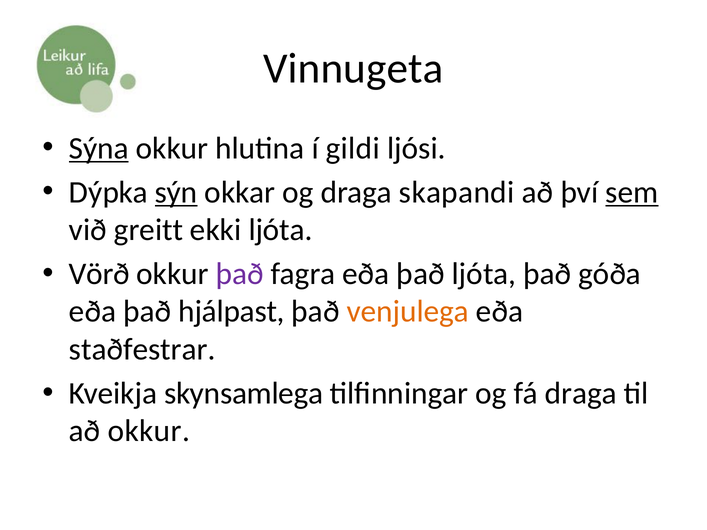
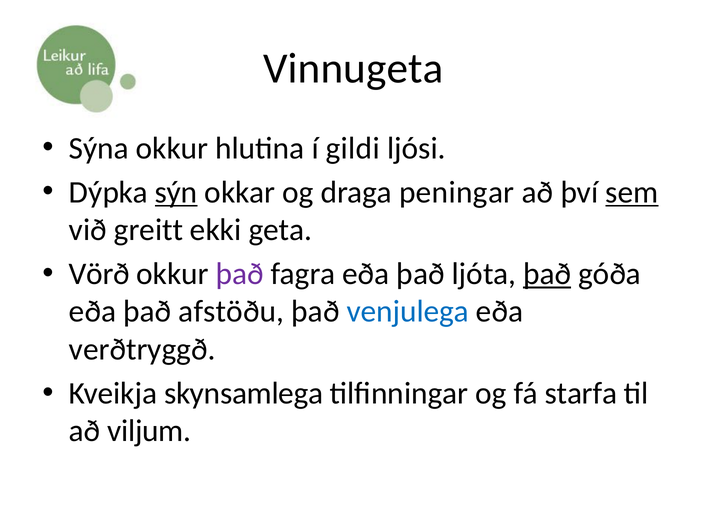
Sýna underline: present -> none
skapandi: skapandi -> peningar
ekki ljóta: ljóta -> geta
það at (547, 274) underline: none -> present
hjálpast: hjálpast -> afstöðu
venjulega colour: orange -> blue
staðfestrar: staðfestrar -> verðtryggð
fá draga: draga -> starfa
að okkur: okkur -> viljum
